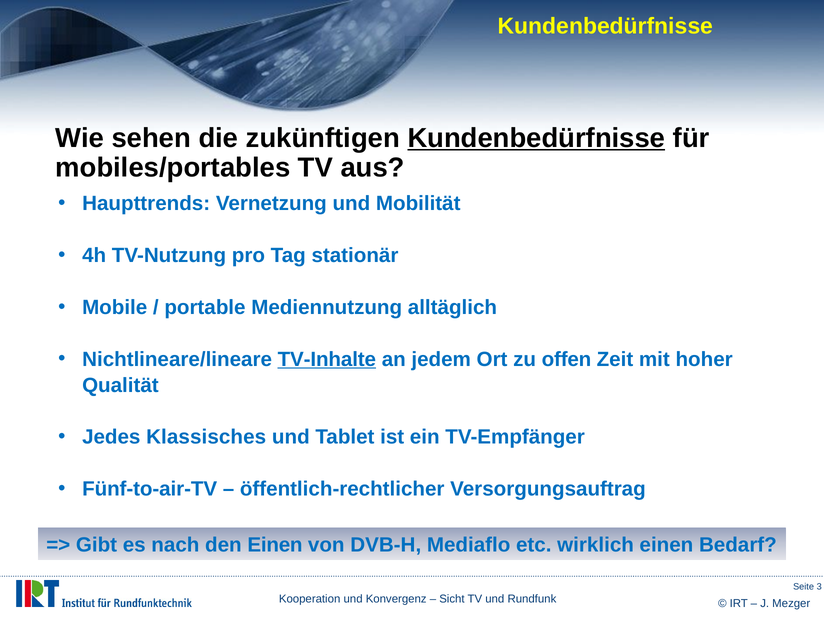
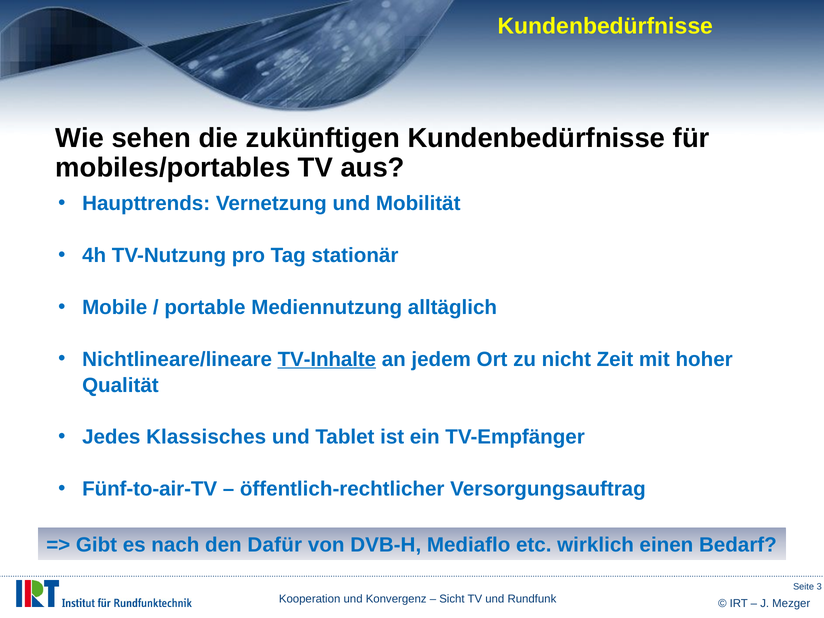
Kundenbedürfnisse at (536, 138) underline: present -> none
offen: offen -> nicht
den Einen: Einen -> Dafür
